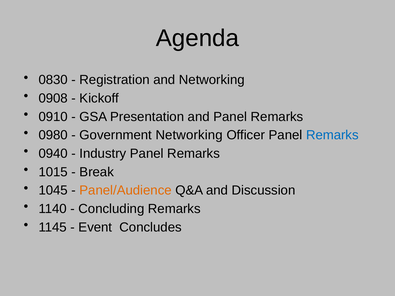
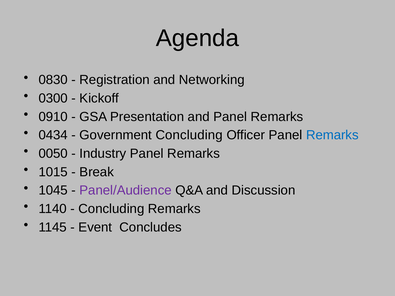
0908: 0908 -> 0300
0980: 0980 -> 0434
Government Networking: Networking -> Concluding
0940: 0940 -> 0050
Panel/Audience colour: orange -> purple
